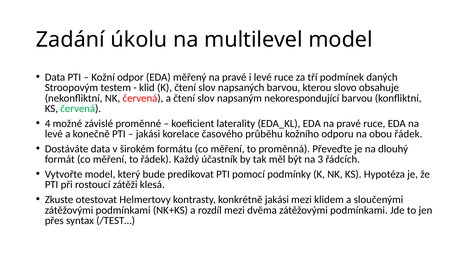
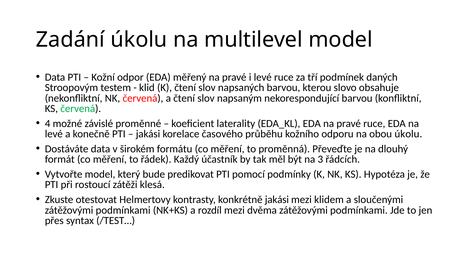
obou řádek: řádek -> úkolu
